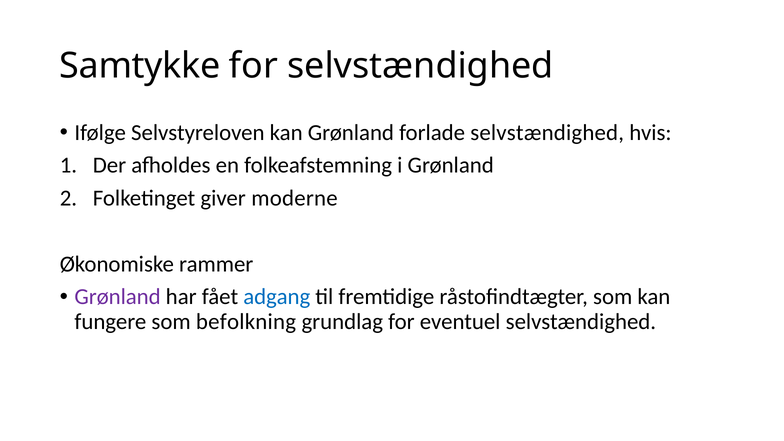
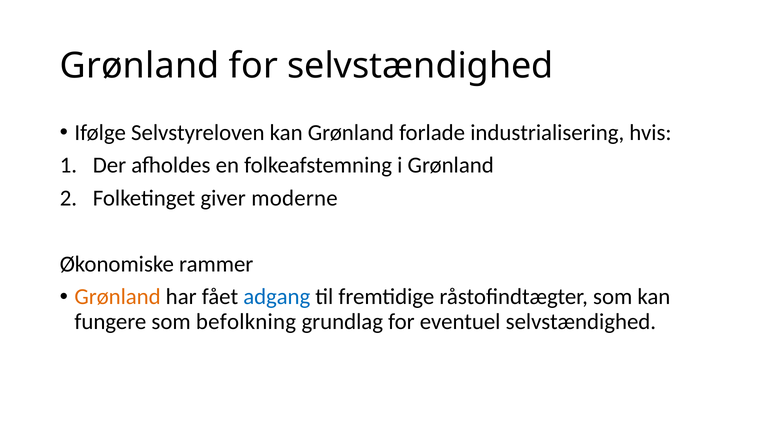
Samtykke at (140, 66): Samtykke -> Grønland
forlade selvstændighed: selvstændighed -> industrialisering
Grønland at (118, 297) colour: purple -> orange
